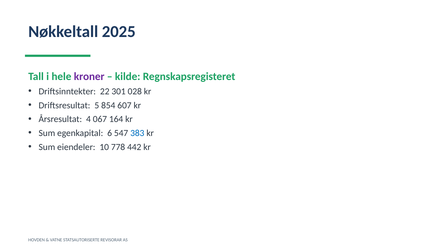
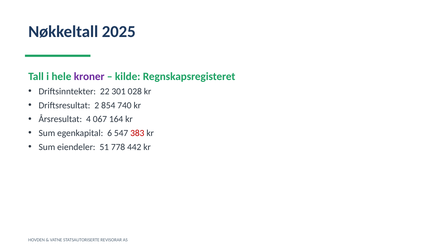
5: 5 -> 2
607: 607 -> 740
383 colour: blue -> red
10: 10 -> 51
